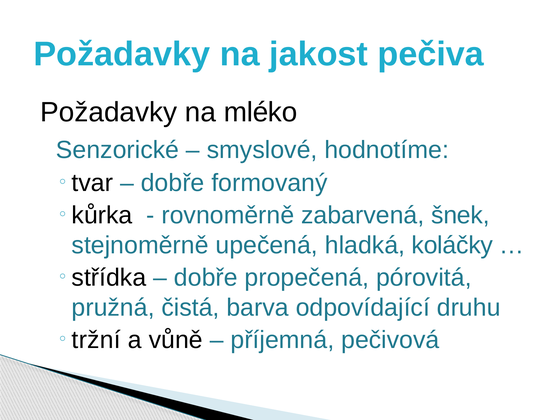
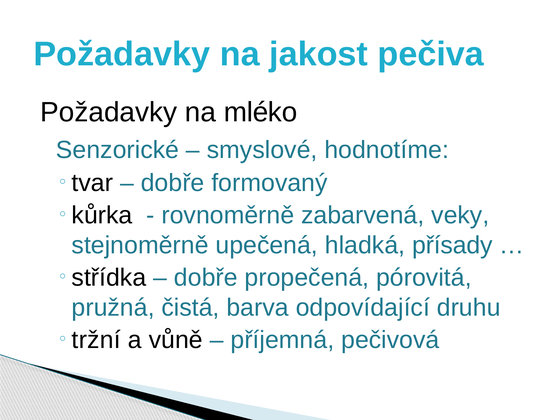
šnek: šnek -> veky
koláčky: koláčky -> přísady
